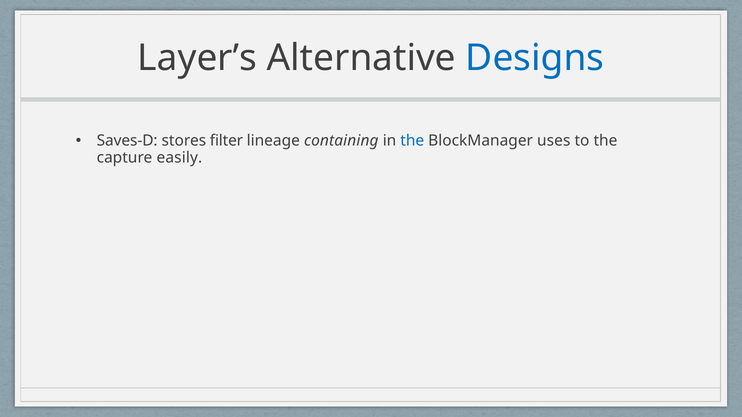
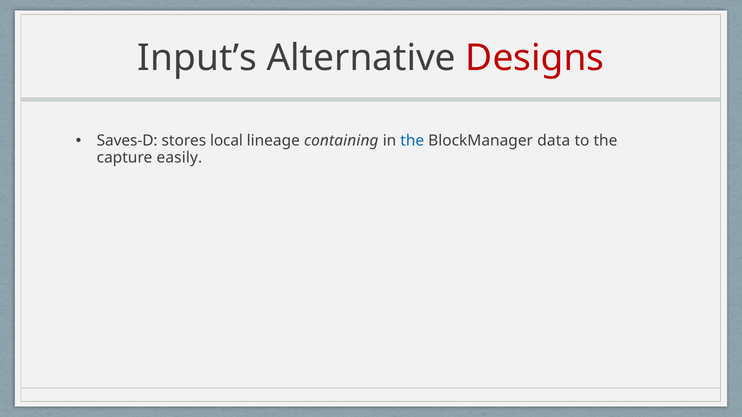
Layer’s: Layer’s -> Input’s
Designs colour: blue -> red
filter: filter -> local
uses: uses -> data
